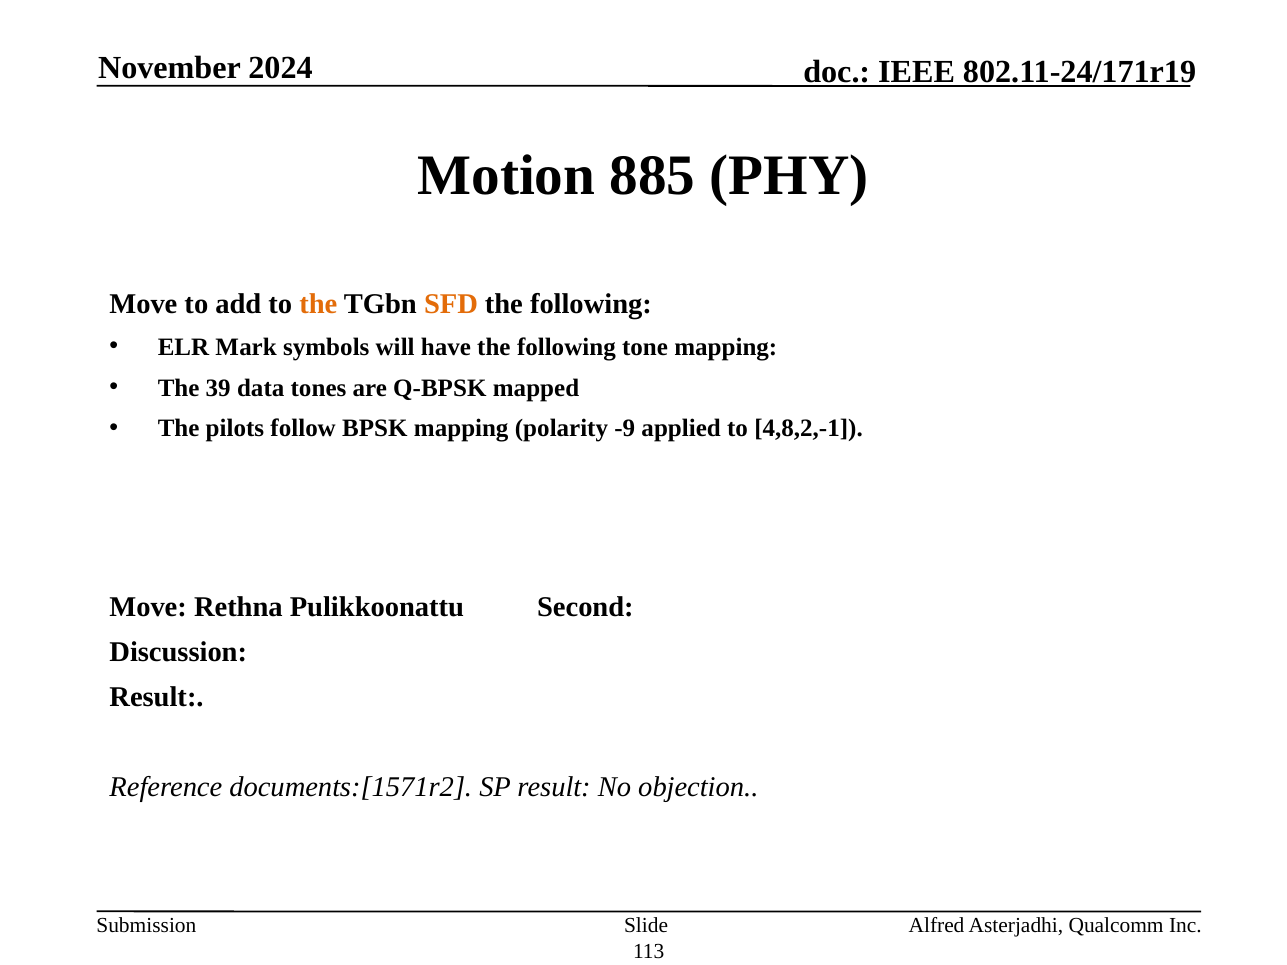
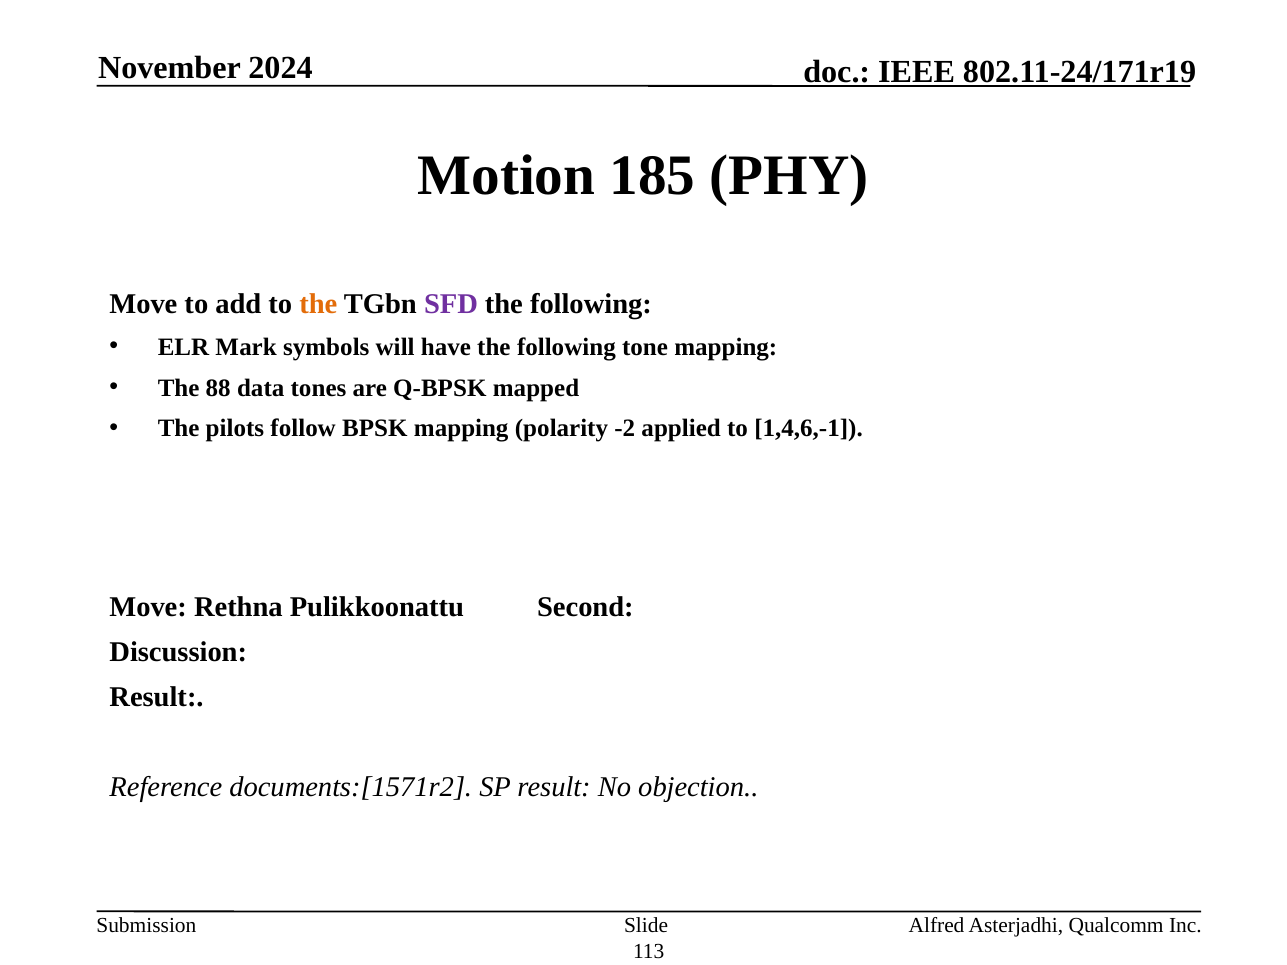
885: 885 -> 185
SFD colour: orange -> purple
39: 39 -> 88
-9: -9 -> -2
4,8,2,-1: 4,8,2,-1 -> 1,4,6,-1
